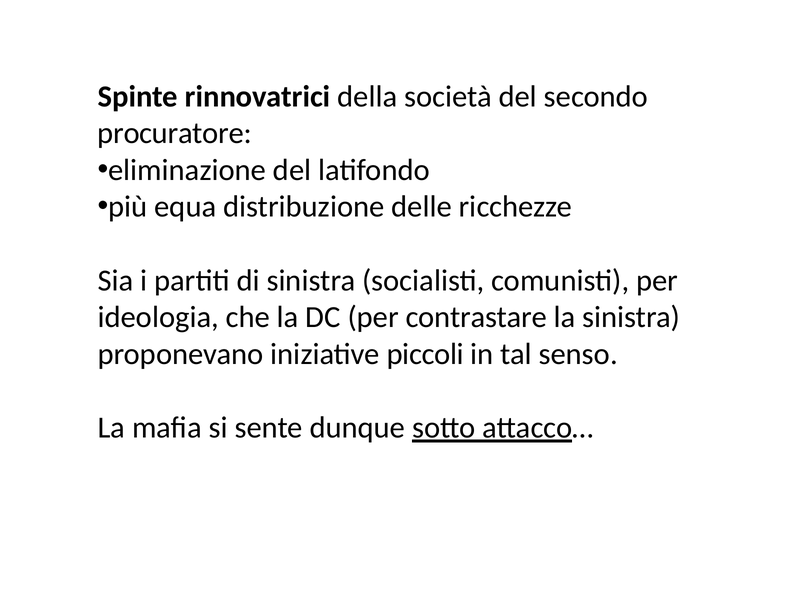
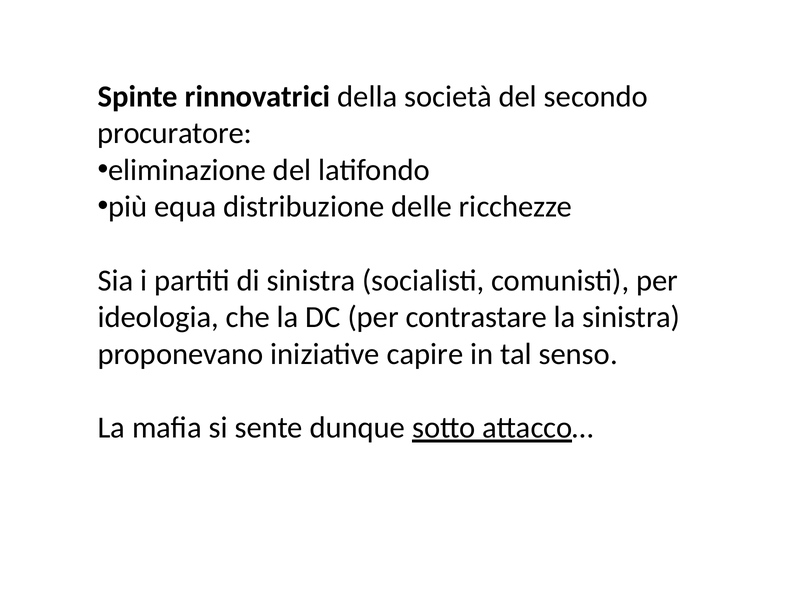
piccoli: piccoli -> capire
